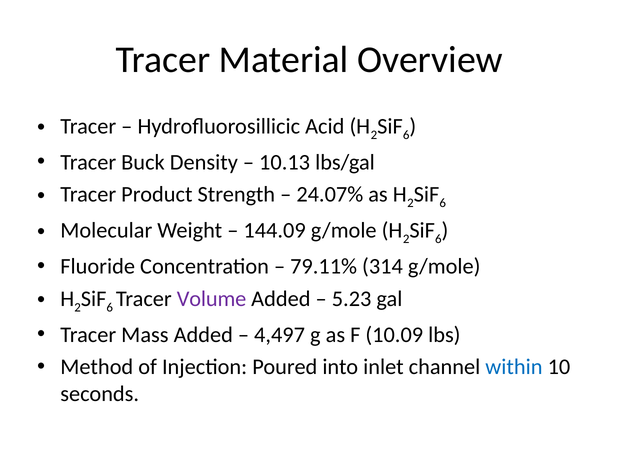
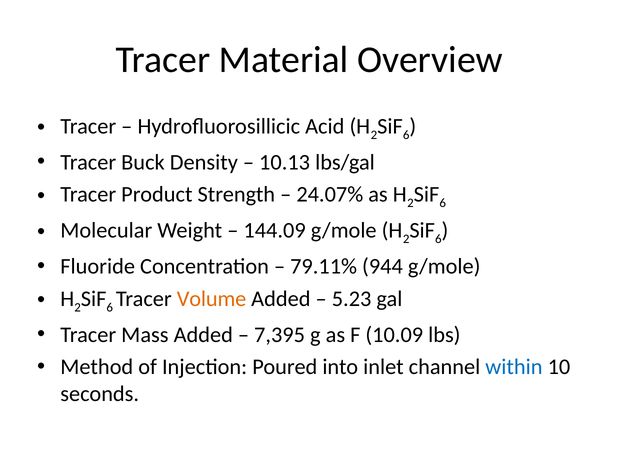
314: 314 -> 944
Volume colour: purple -> orange
4,497: 4,497 -> 7,395
